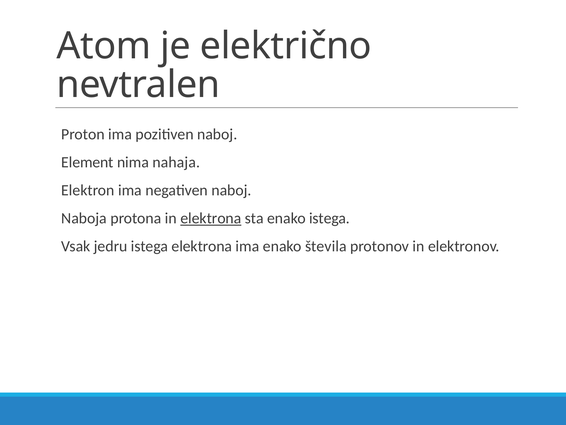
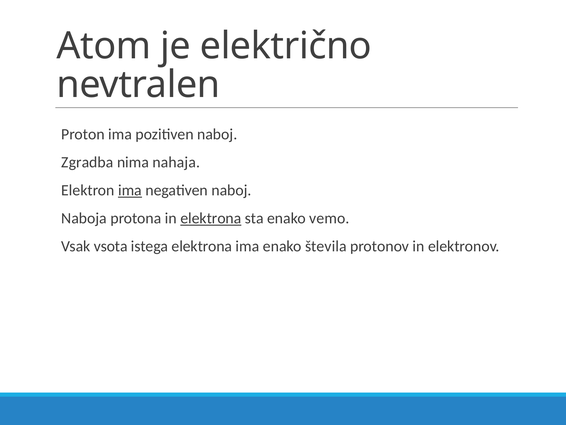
Element: Element -> Zgradba
ima at (130, 190) underline: none -> present
enako istega: istega -> vemo
jedru: jedru -> vsota
